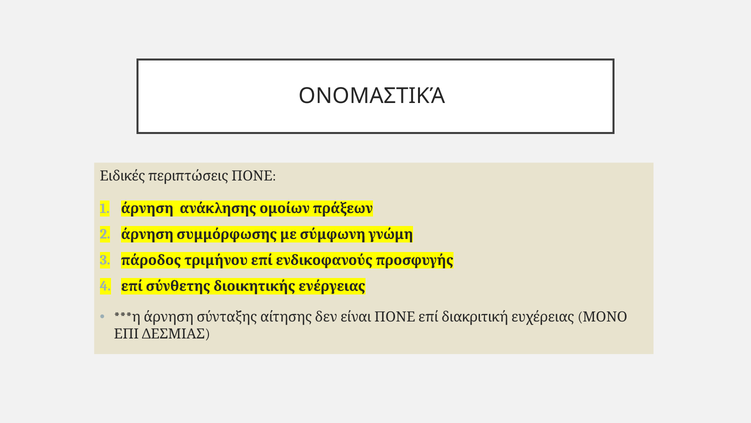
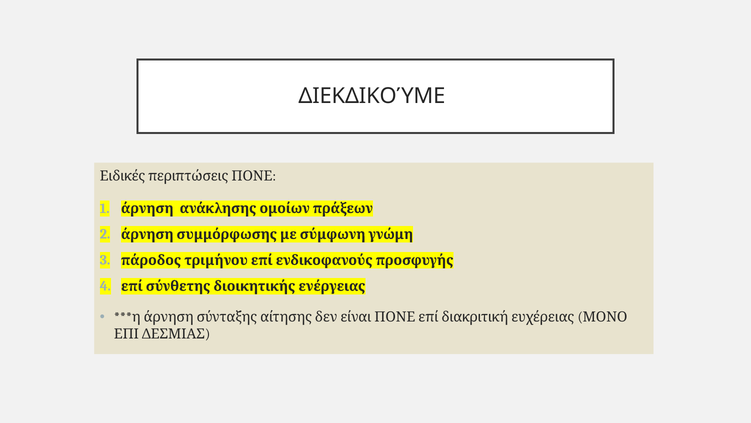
ΟΝΟΜΑΣΤΙΚΆ: ΟΝΟΜΑΣΤΙΚΆ -> ΔΙΕΚΔΙΚΟΎΜΕ
